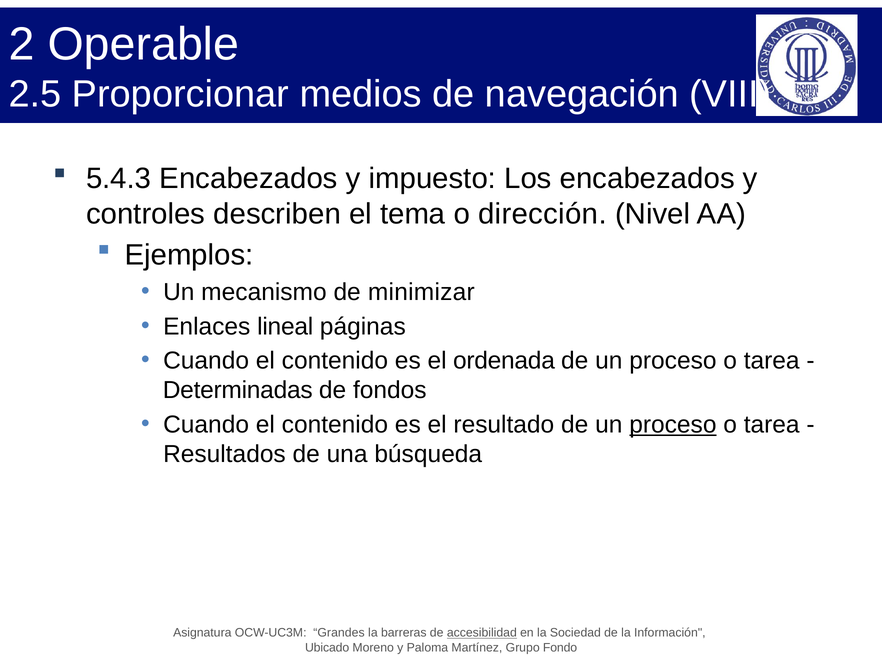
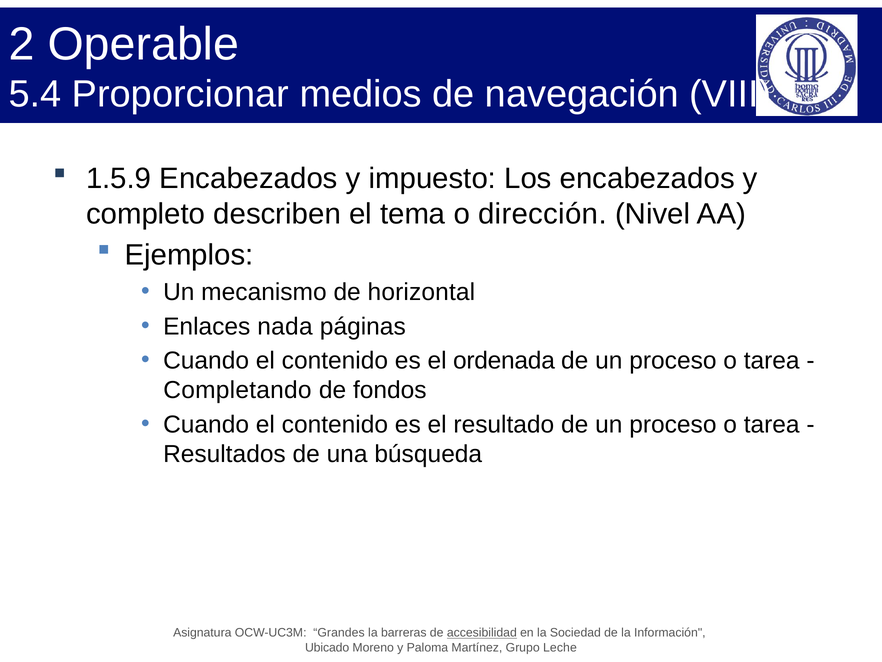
2.5: 2.5 -> 5.4
5.4.3: 5.4.3 -> 1.5.9
controles: controles -> completo
minimizar: minimizar -> horizontal
lineal: lineal -> nada
Determinadas: Determinadas -> Completando
proceso at (673, 424) underline: present -> none
Fondo: Fondo -> Leche
